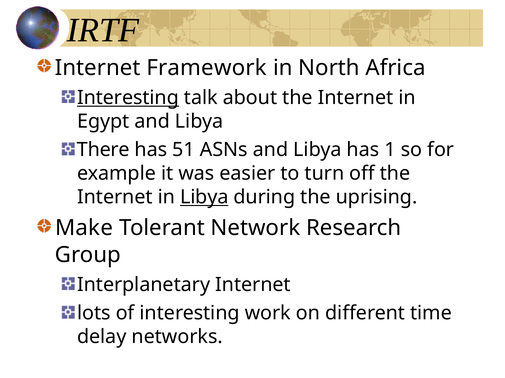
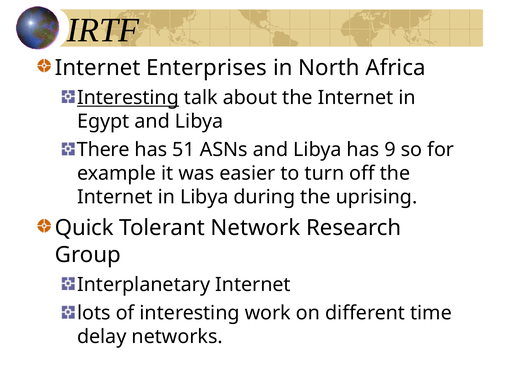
Framework: Framework -> Enterprises
1: 1 -> 9
Libya at (204, 197) underline: present -> none
Make: Make -> Quick
